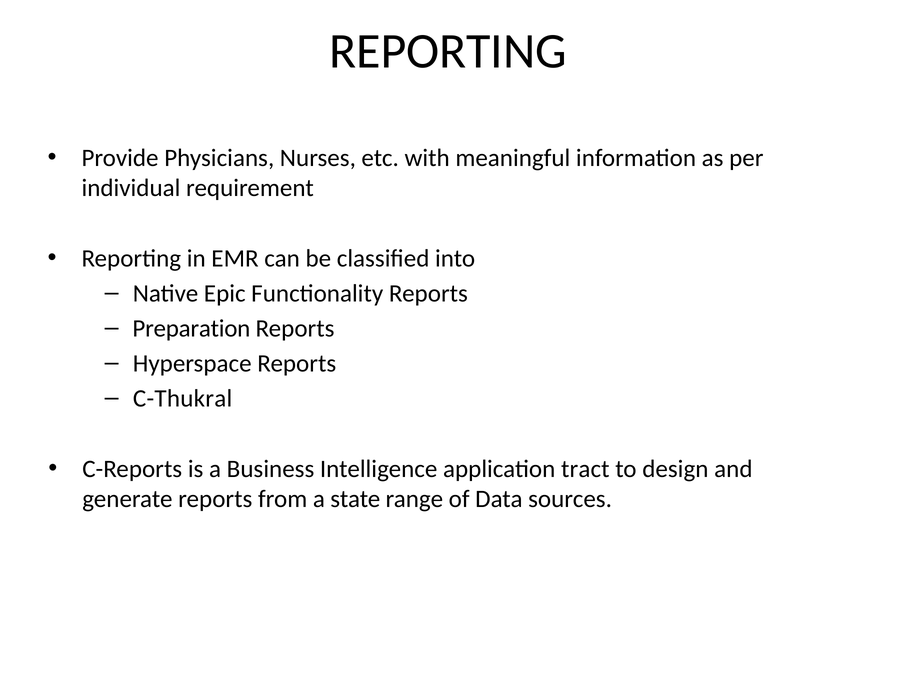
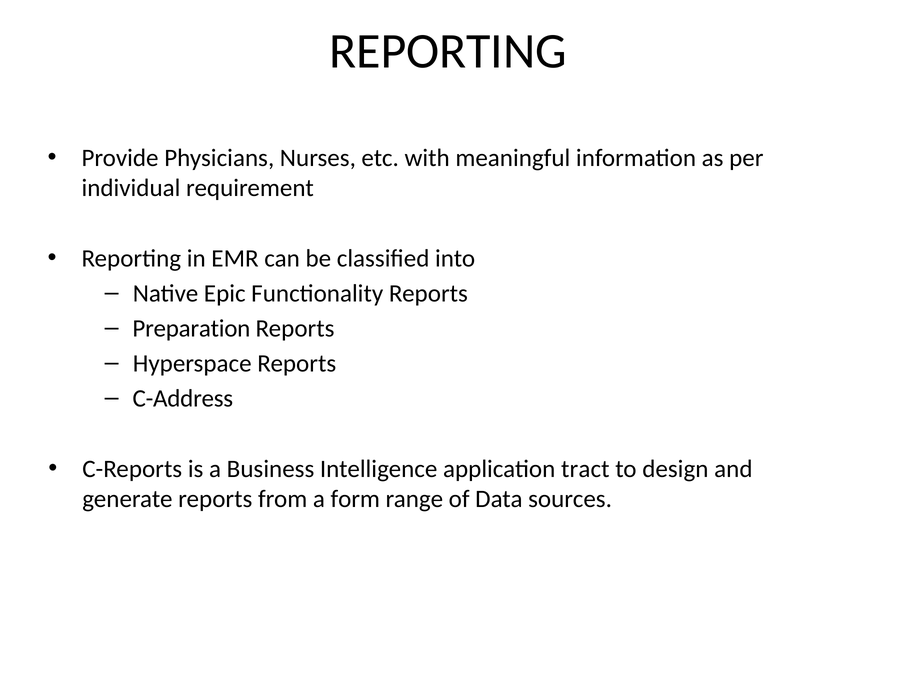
C-Thukral: C-Thukral -> C-Address
state: state -> form
